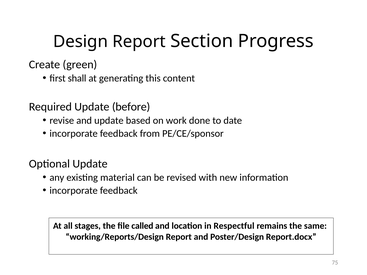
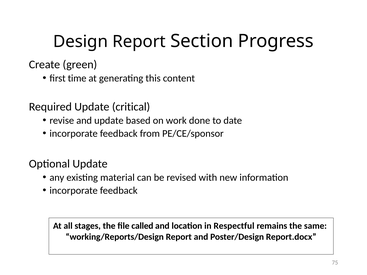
shall: shall -> time
before: before -> critical
